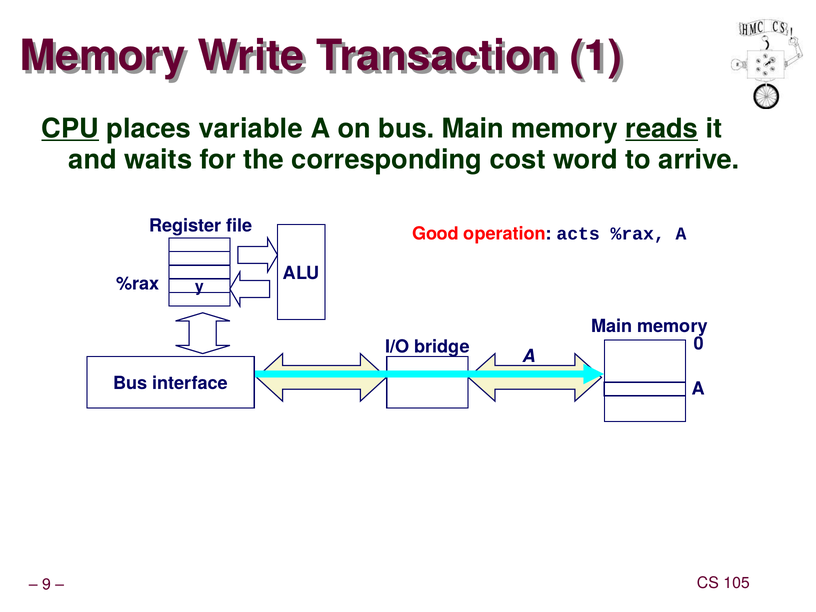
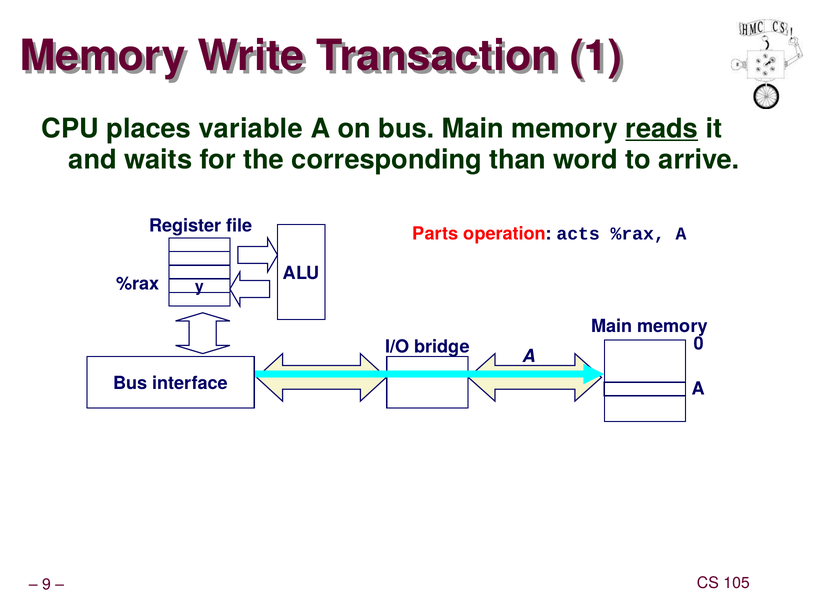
CPU underline: present -> none
cost: cost -> than
Good: Good -> Parts
